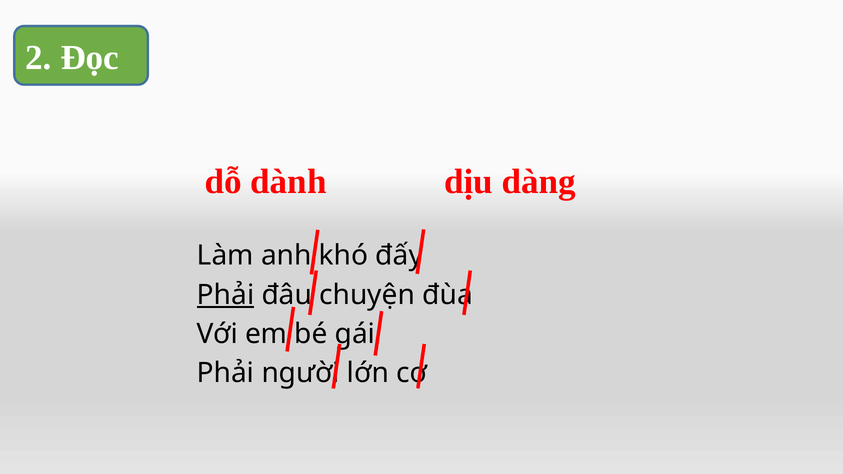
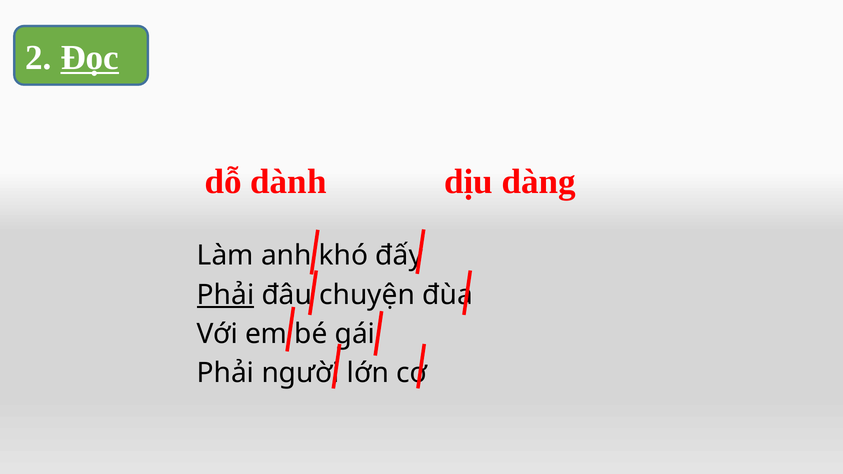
Đọc underline: none -> present
